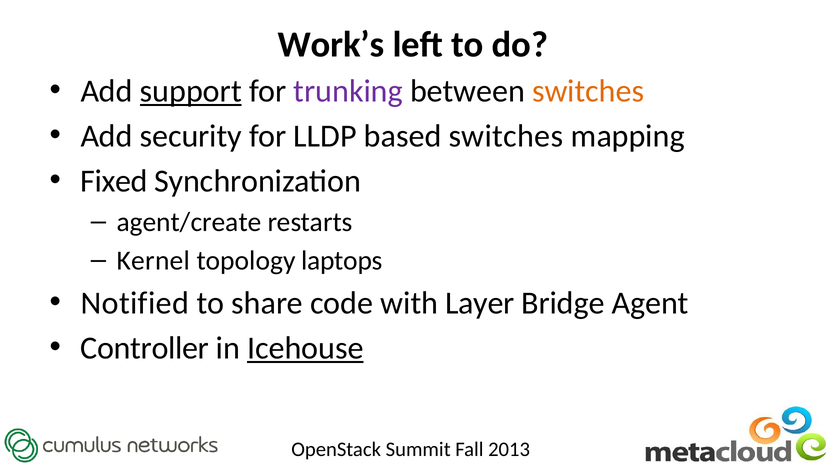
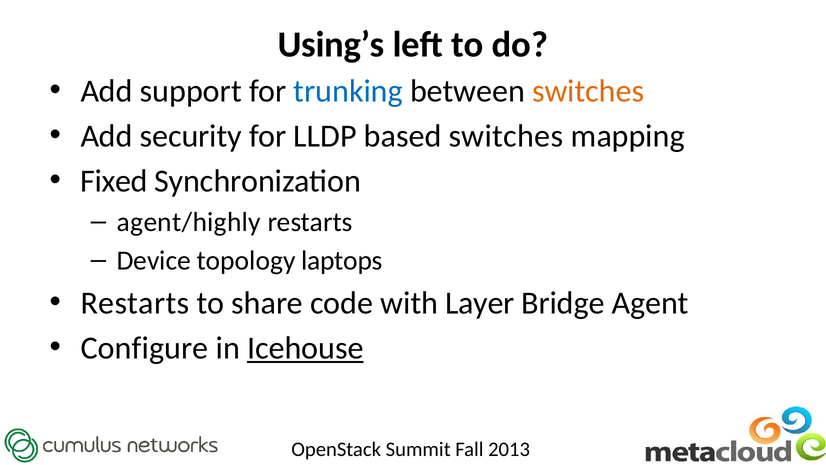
Work’s: Work’s -> Using’s
support underline: present -> none
trunking colour: purple -> blue
agent/create: agent/create -> agent/highly
Kernel: Kernel -> Device
Notified at (135, 303): Notified -> Restarts
Controller: Controller -> Configure
